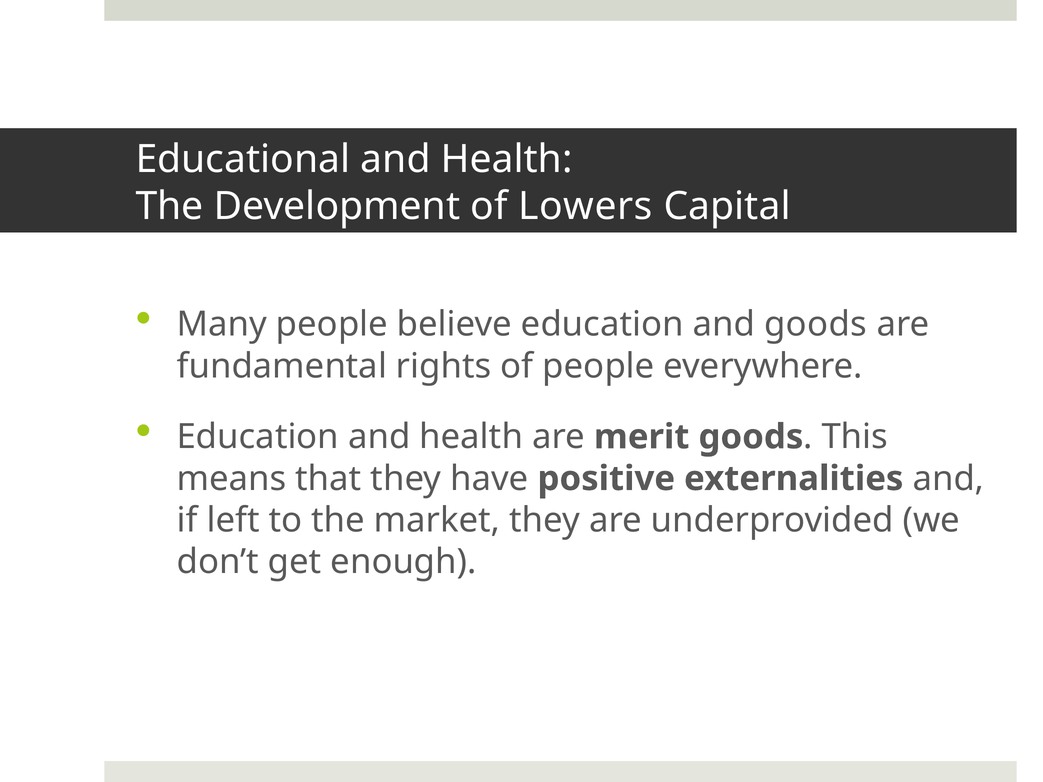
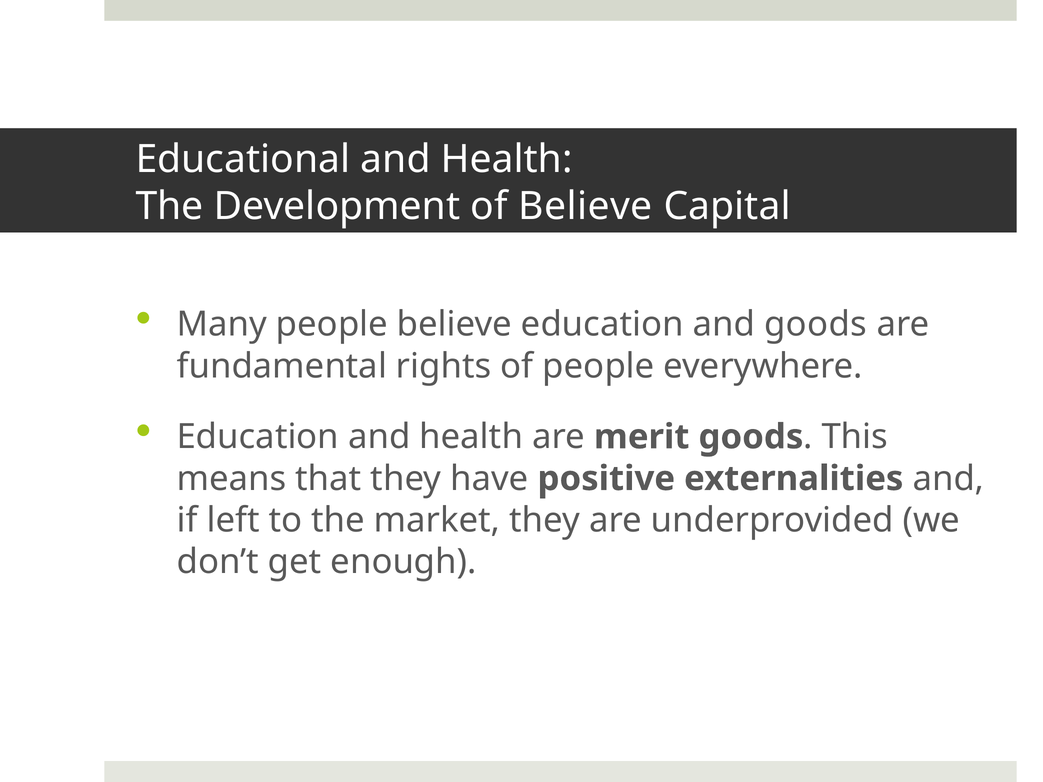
of Lowers: Lowers -> Believe
